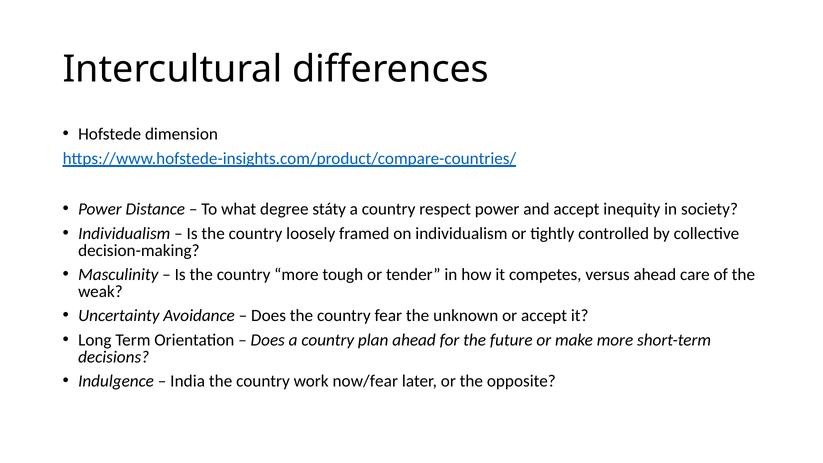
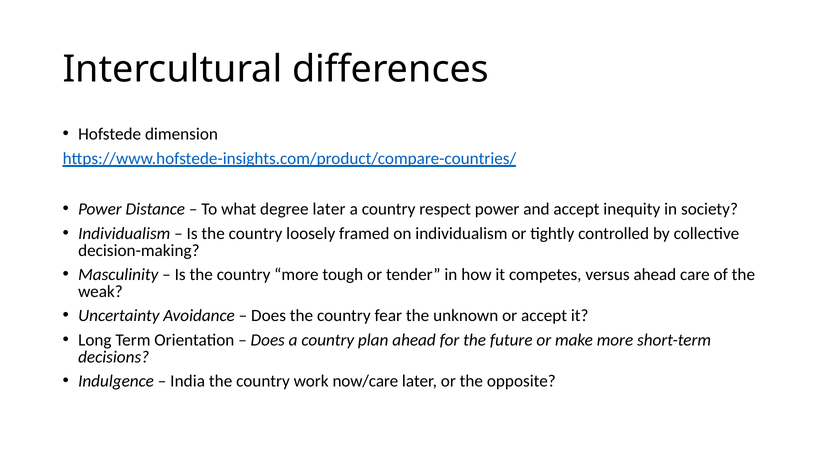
degree státy: státy -> later
now/fear: now/fear -> now/care
